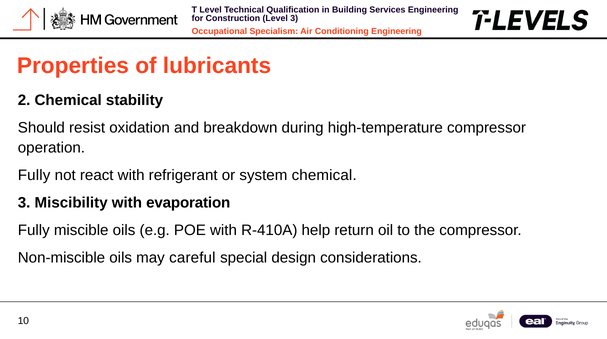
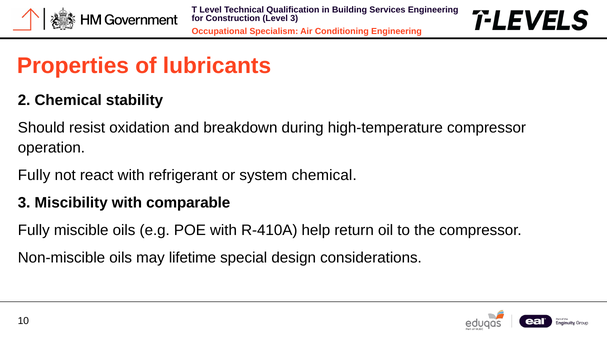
evaporation: evaporation -> comparable
careful: careful -> lifetime
